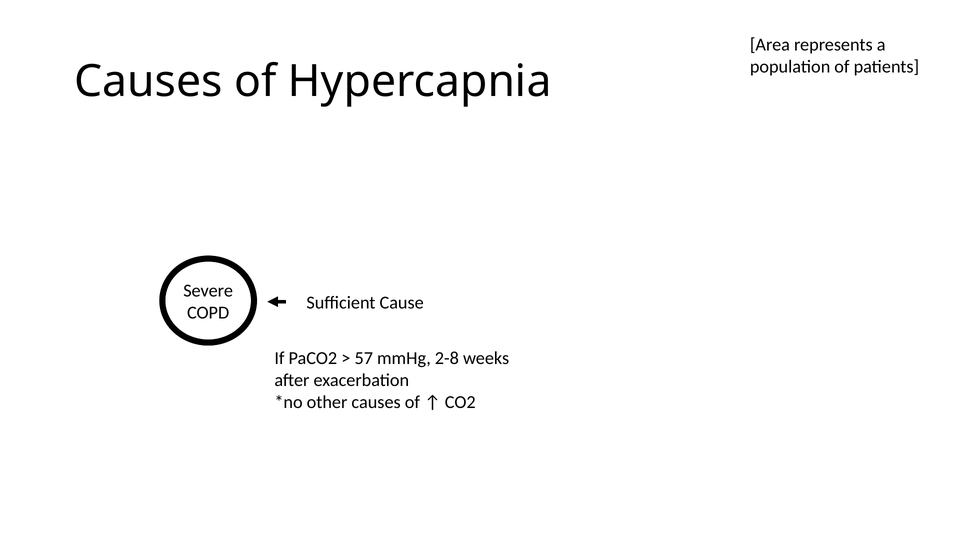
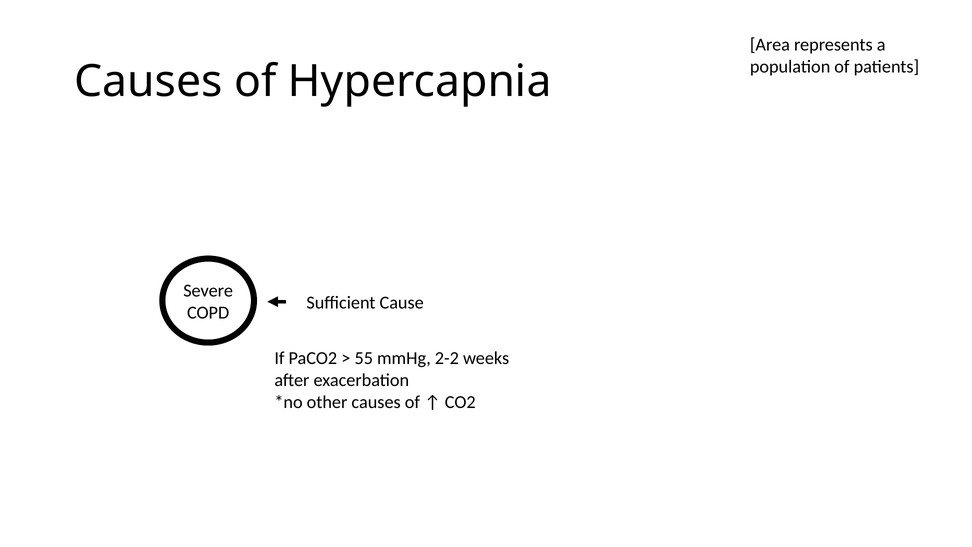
57: 57 -> 55
2-8: 2-8 -> 2-2
